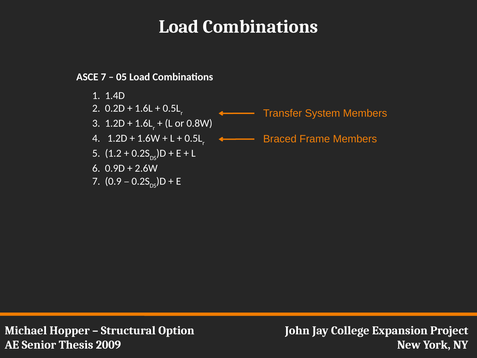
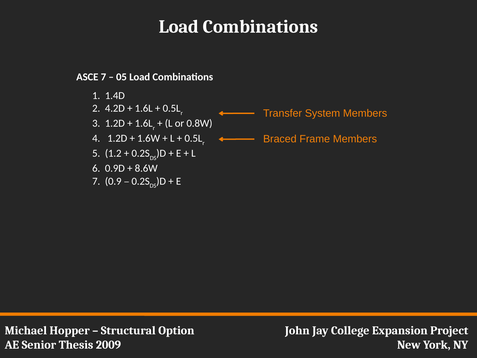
0.2D: 0.2D -> 4.2D
2.6W: 2.6W -> 8.6W
